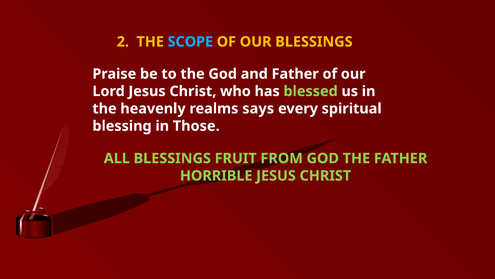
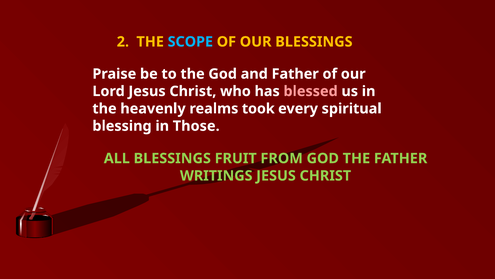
blessed colour: light green -> pink
says: says -> took
HORRIBLE: HORRIBLE -> WRITINGS
